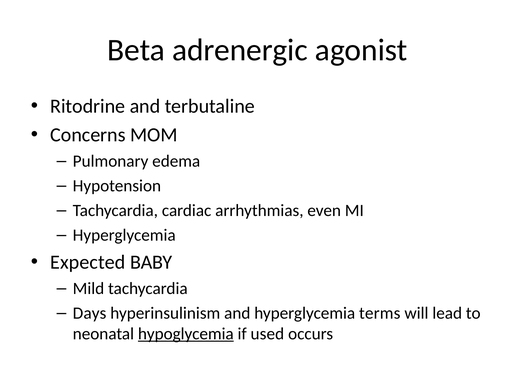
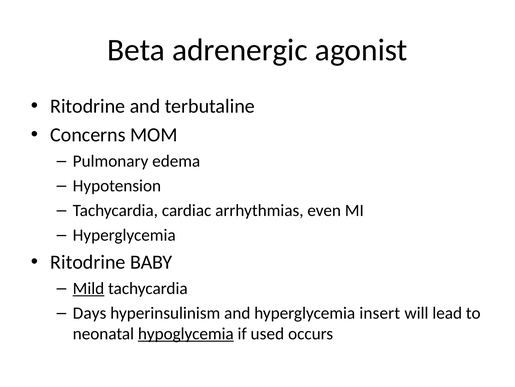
Expected at (88, 262): Expected -> Ritodrine
Mild underline: none -> present
terms: terms -> insert
